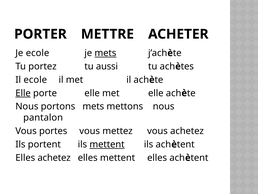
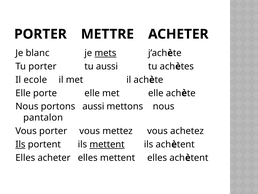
Je ecole: ecole -> blanc
Tu portez: portez -> porter
Elle at (23, 93) underline: present -> none
portons mets: mets -> aussi
Vous portes: portes -> porter
Ils at (20, 144) underline: none -> present
Elles achetez: achetez -> acheter
